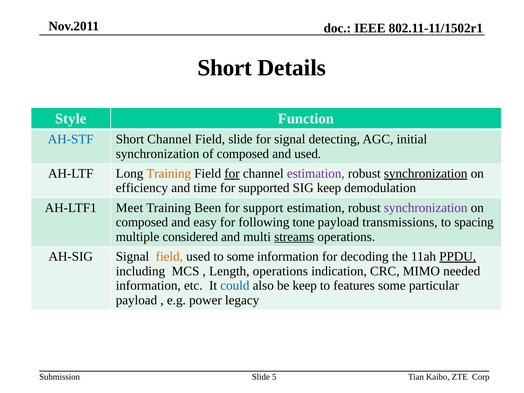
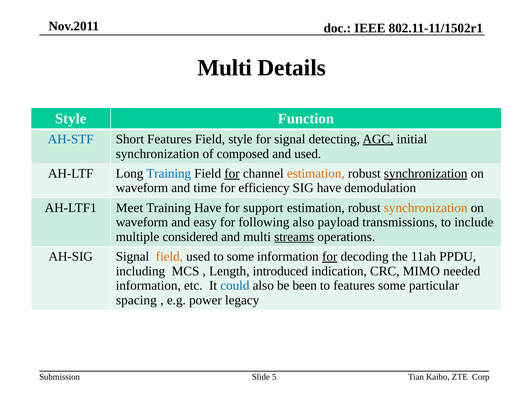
Short at (225, 68): Short -> Multi
Short Channel: Channel -> Features
Field slide: slide -> style
AGC underline: none -> present
Training at (169, 174) colour: orange -> blue
estimation at (316, 174) colour: purple -> orange
efficiency at (142, 188): efficiency -> waveform
supported: supported -> efficiency
SIG keep: keep -> have
Training Been: Been -> Have
synchronization at (426, 208) colour: purple -> orange
composed at (142, 222): composed -> waveform
following tone: tone -> also
spacing: spacing -> include
for at (330, 257) underline: none -> present
PPDU underline: present -> none
Length operations: operations -> introduced
be keep: keep -> been
payload at (136, 300): payload -> spacing
